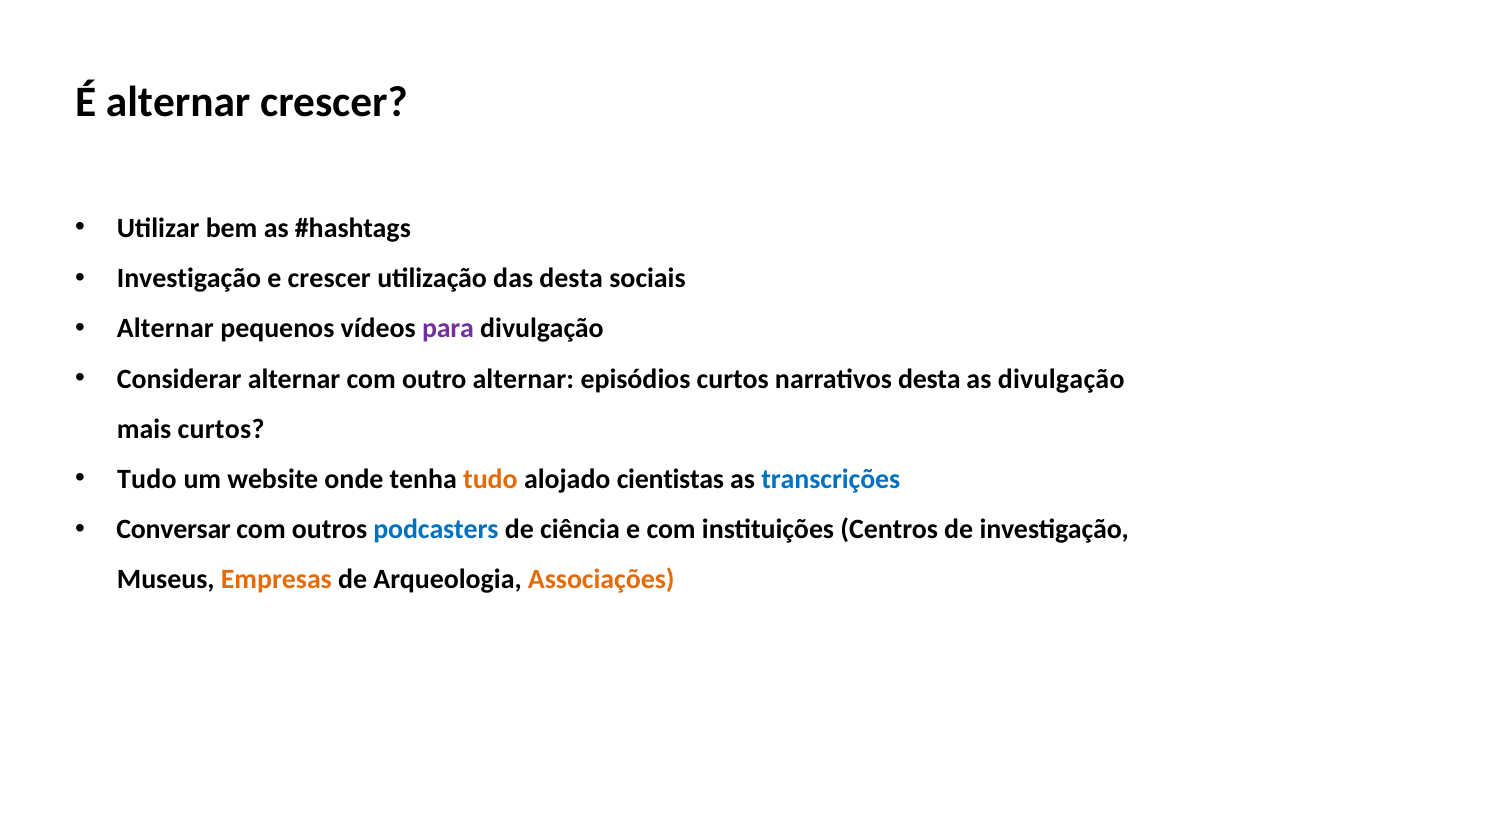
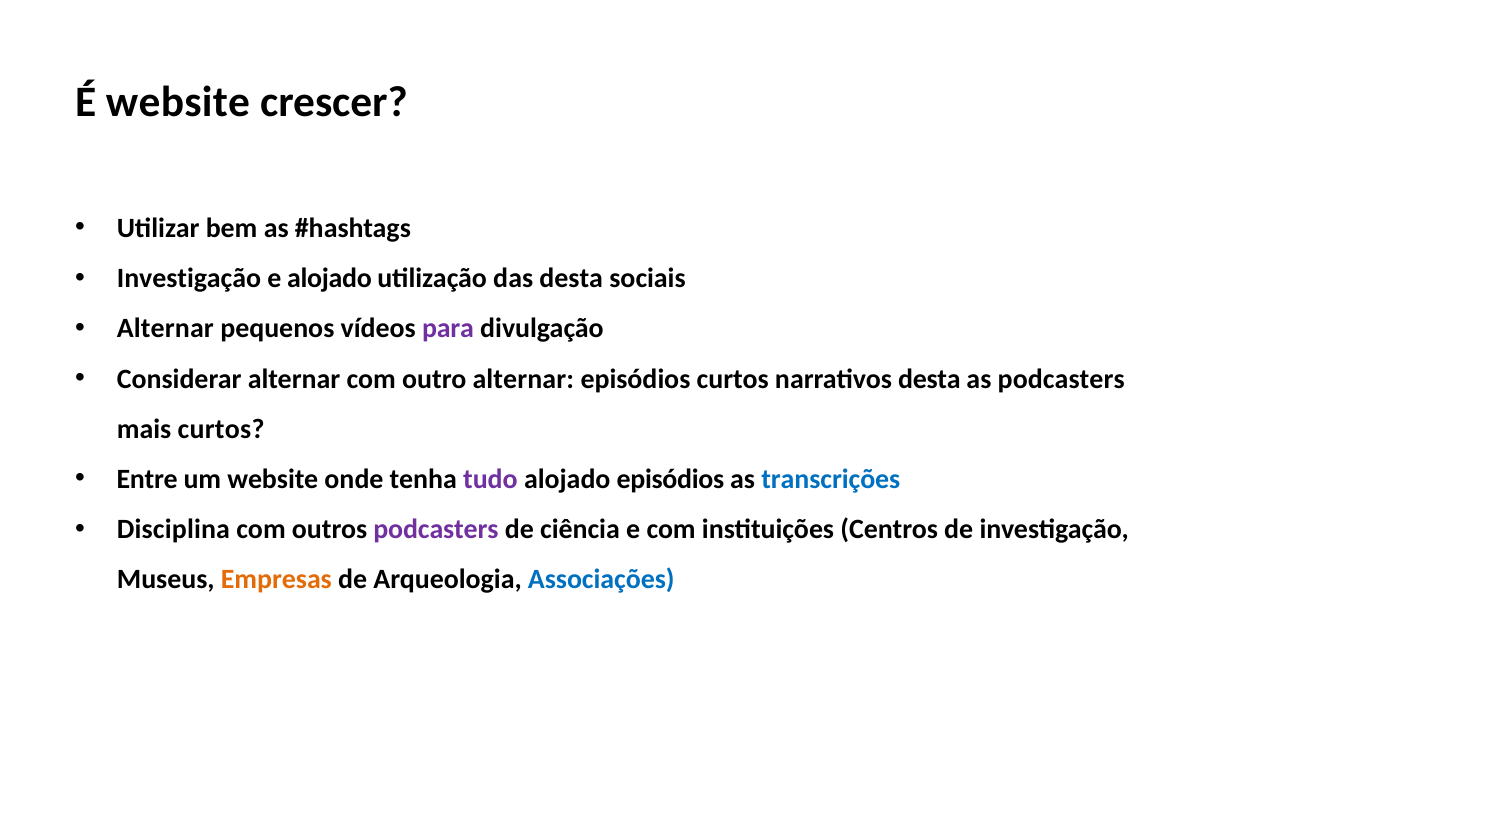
É alternar: alternar -> website
e crescer: crescer -> alojado
as divulgação: divulgação -> podcasters
Tudo at (147, 480): Tudo -> Entre
tudo at (490, 480) colour: orange -> purple
alojado cientistas: cientistas -> episódios
Conversar: Conversar -> Disciplina
podcasters at (436, 530) colour: blue -> purple
Associações colour: orange -> blue
